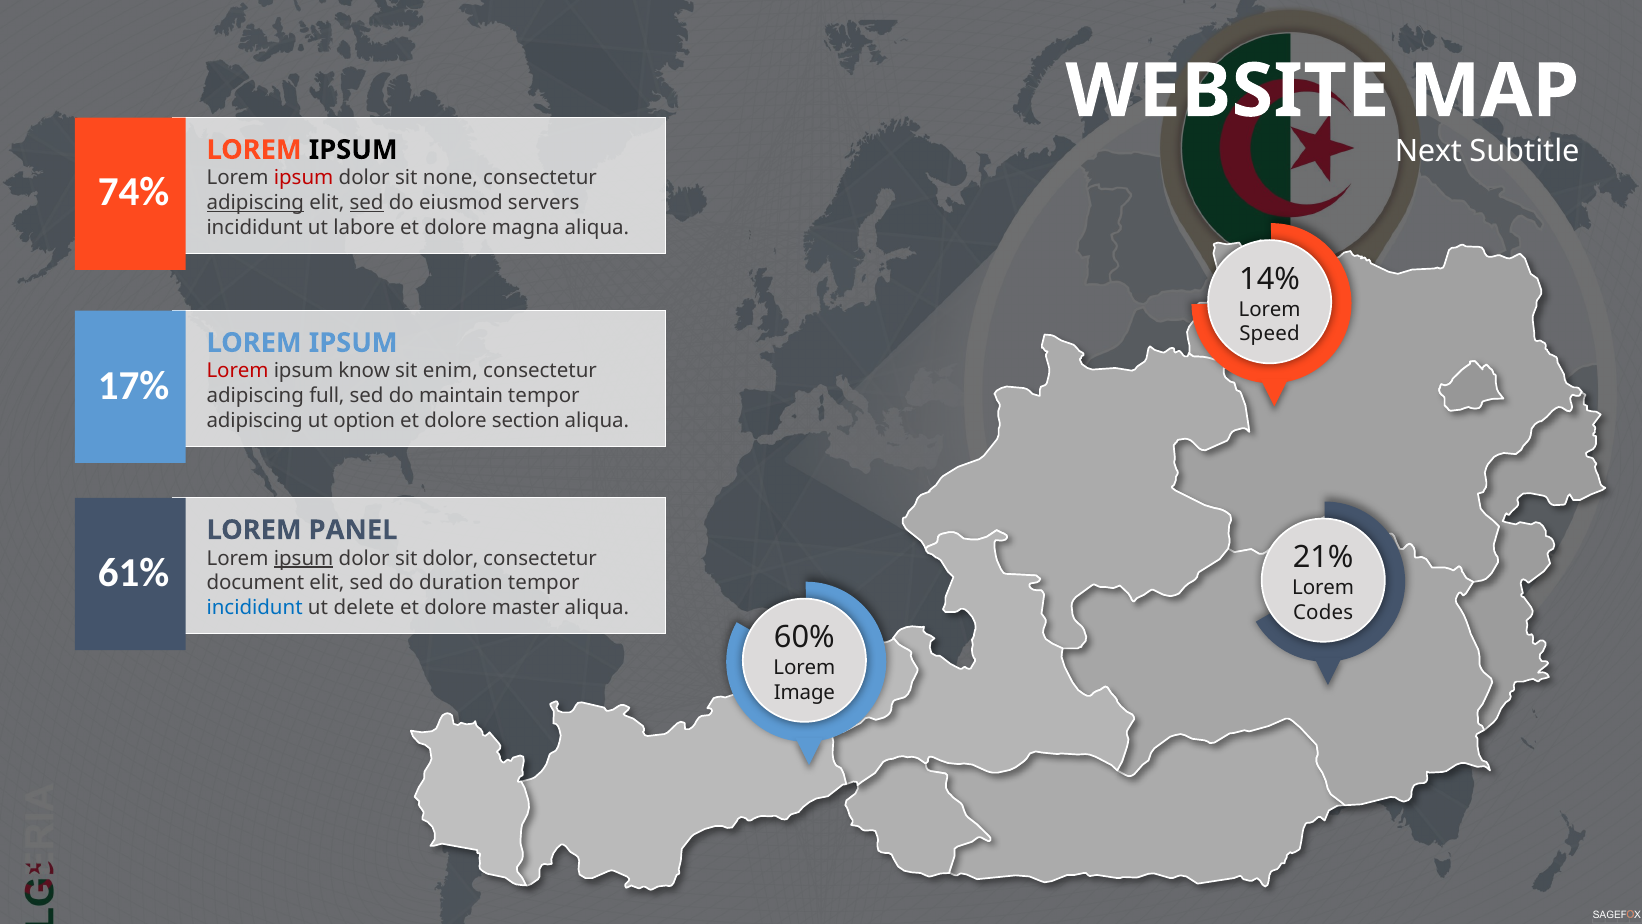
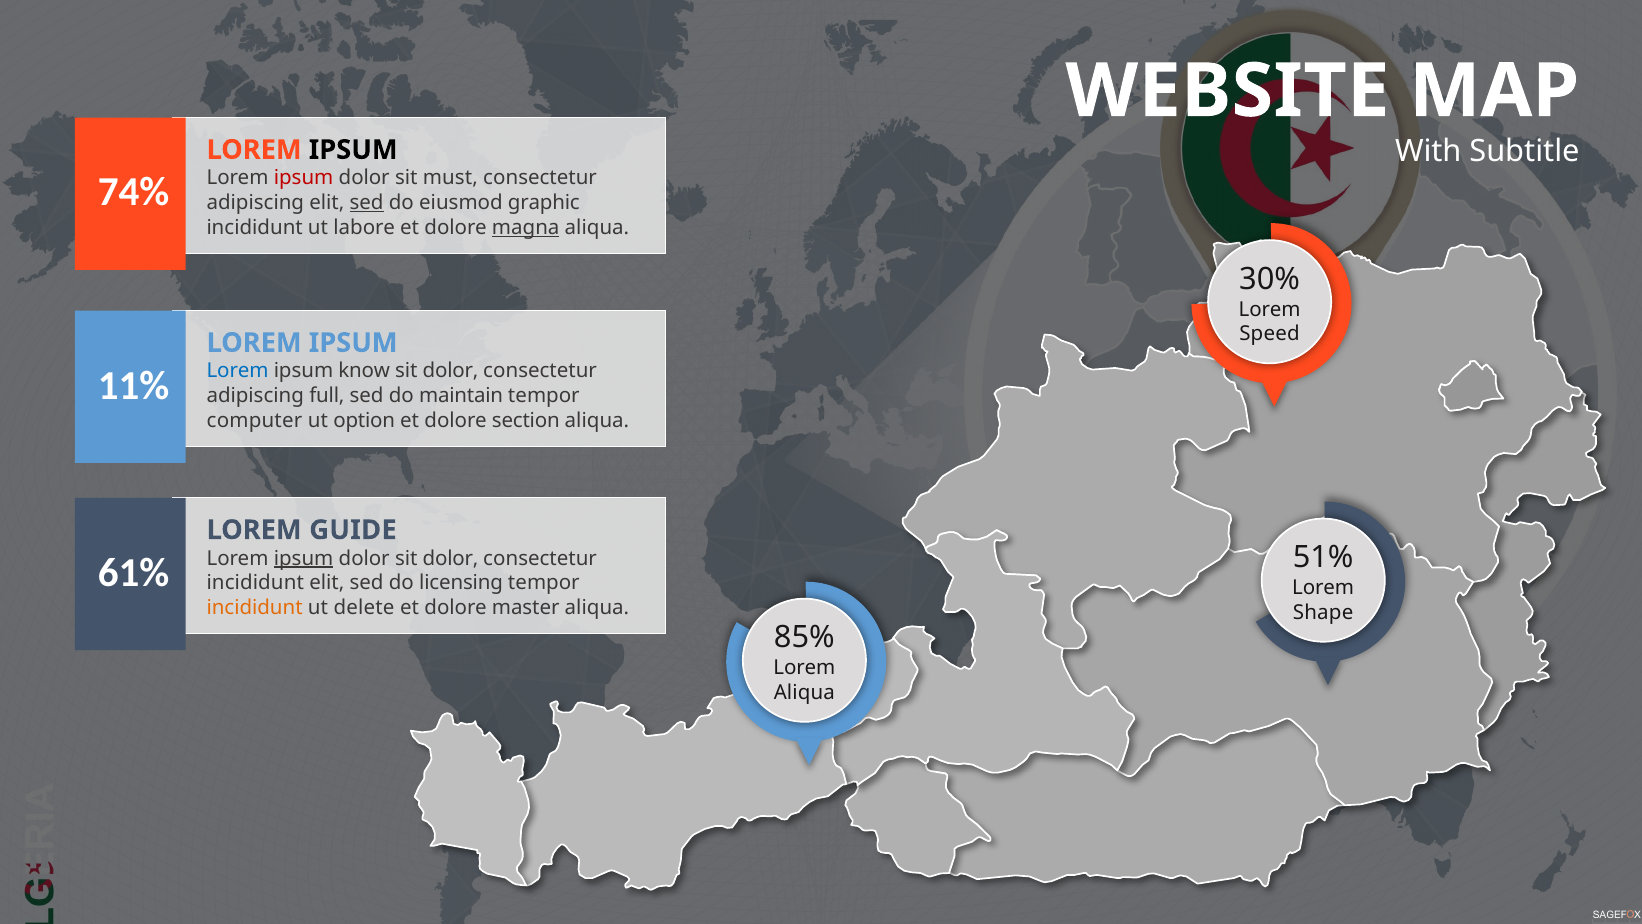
Next: Next -> With
none: none -> must
adipiscing at (255, 203) underline: present -> none
servers: servers -> graphic
magna underline: none -> present
14%: 14% -> 30%
Lorem at (238, 371) colour: red -> blue
enim at (450, 371): enim -> dolor
17%: 17% -> 11%
adipiscing at (255, 420): adipiscing -> computer
PANEL: PANEL -> GUIDE
21%: 21% -> 51%
document at (255, 583): document -> incididunt
duration: duration -> licensing
incididunt at (255, 607) colour: blue -> orange
Codes: Codes -> Shape
60%: 60% -> 85%
Image at (804, 692): Image -> Aliqua
